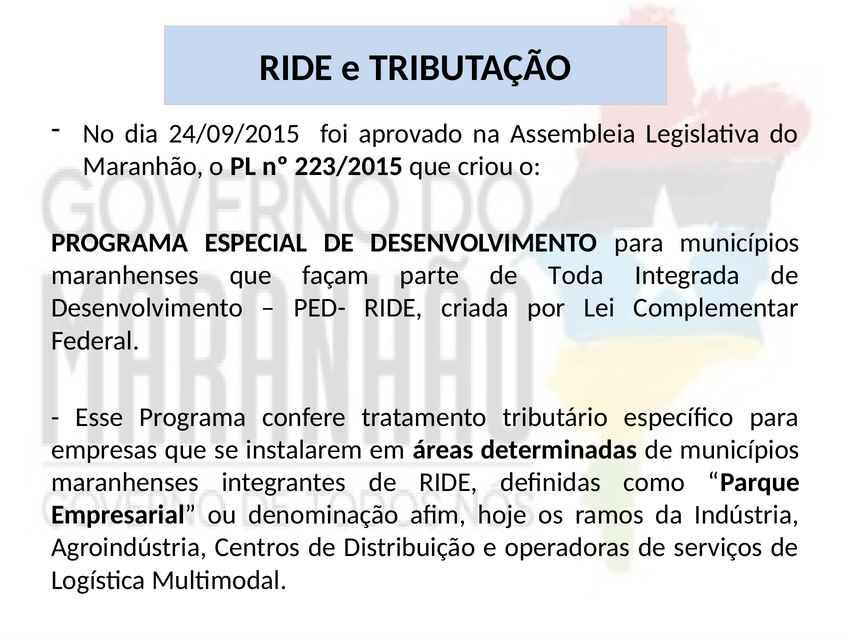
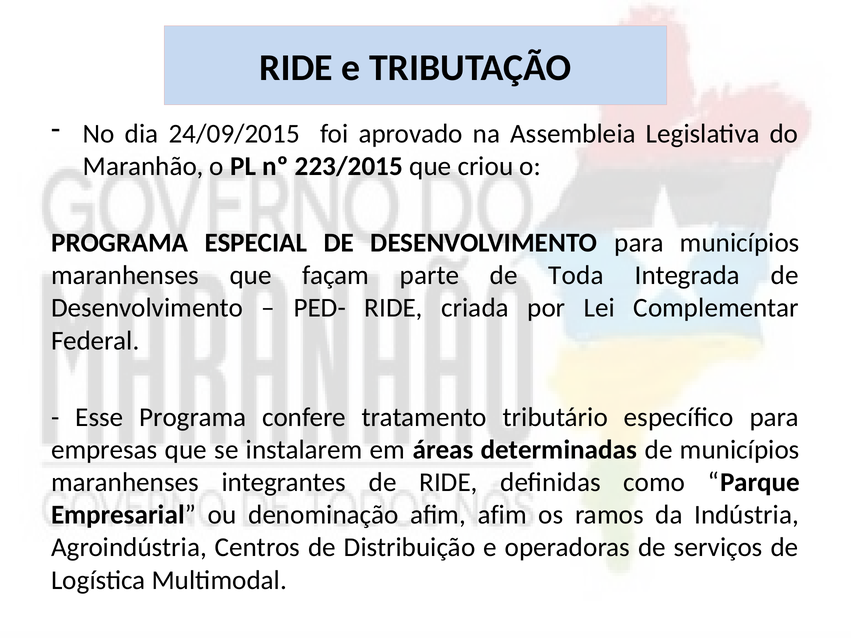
afim hoje: hoje -> afim
